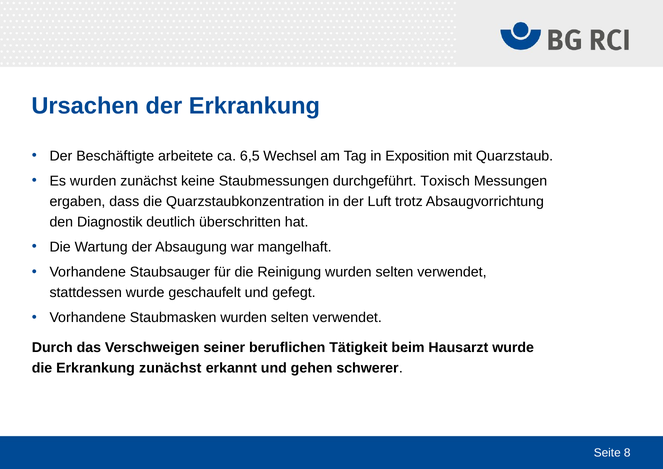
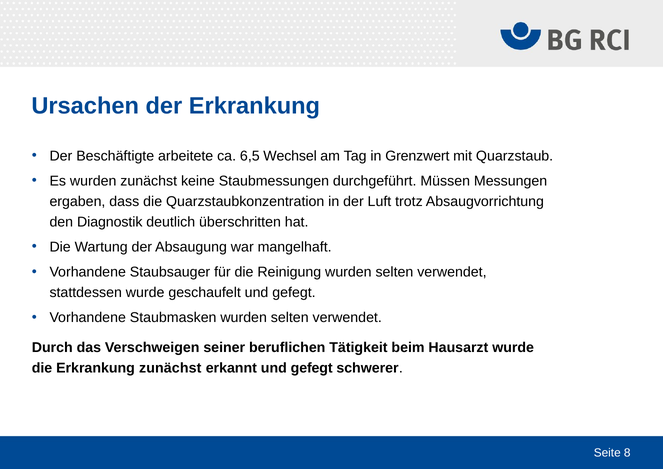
Exposition: Exposition -> Grenzwert
Toxisch: Toxisch -> Müssen
erkannt und gehen: gehen -> gefegt
